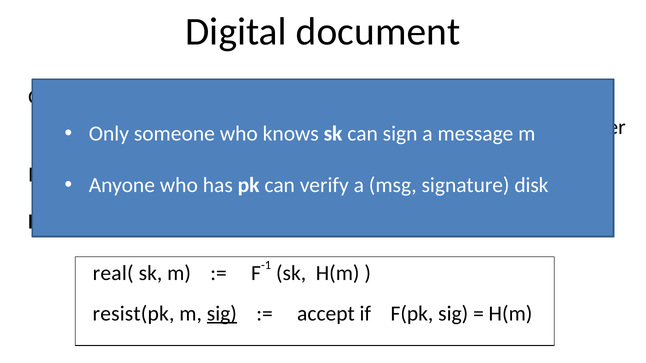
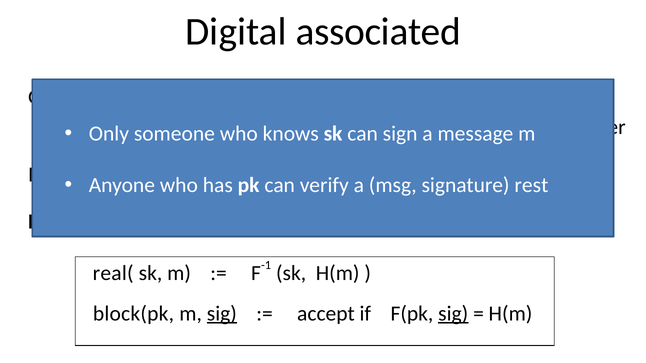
Digital document: document -> associated
disk: disk -> rest
resist(pk: resist(pk -> block(pk
sig at (453, 314) underline: none -> present
